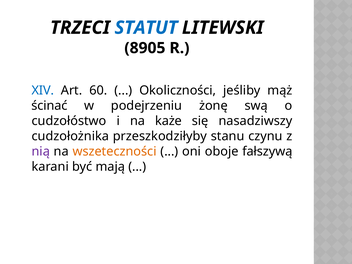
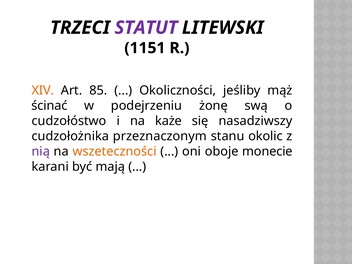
STATUT colour: blue -> purple
8905: 8905 -> 1151
XIV colour: blue -> orange
60: 60 -> 85
przeszkodziłyby: przeszkodziłyby -> przeznaczonym
czynu: czynu -> okolic
fałszywą: fałszywą -> monecie
